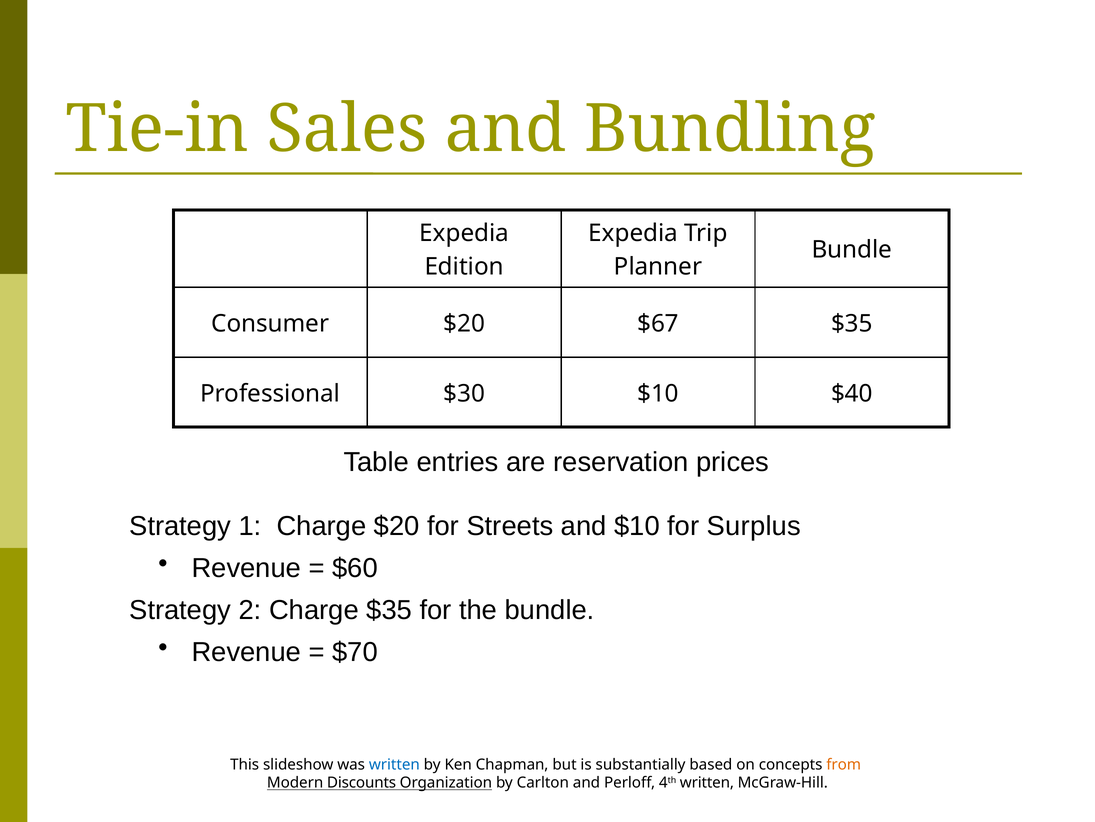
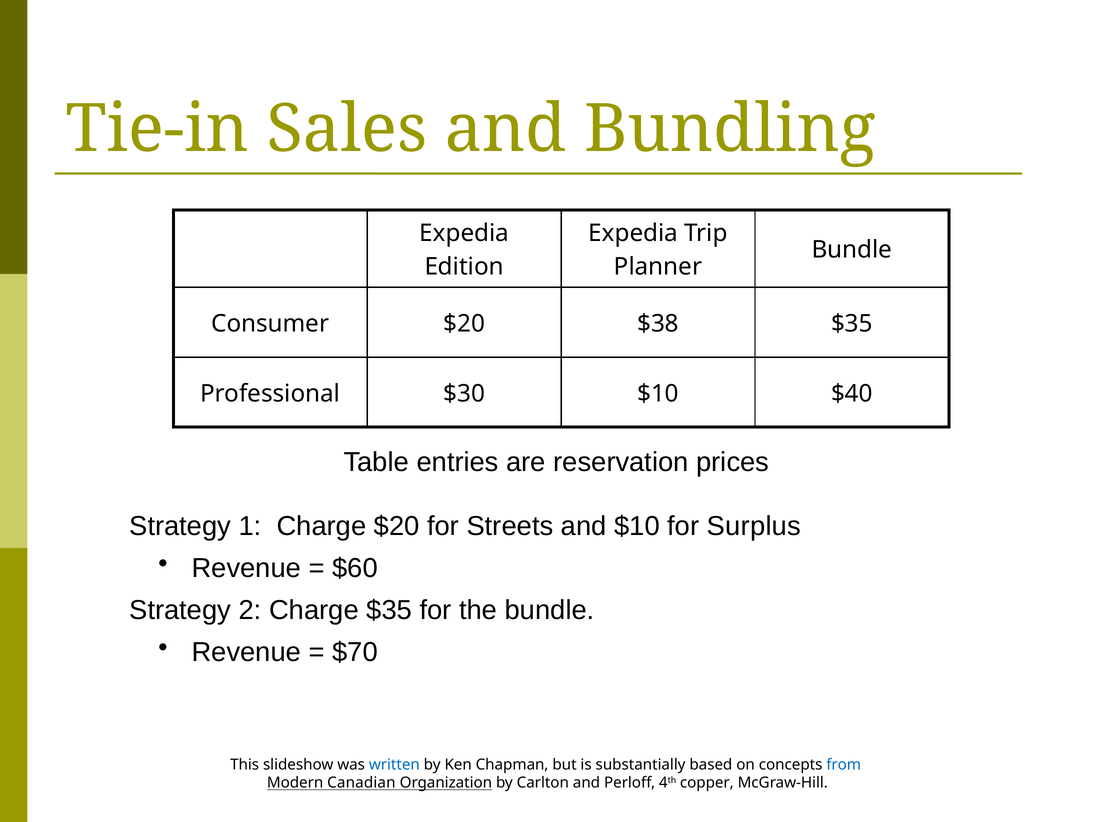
$67: $67 -> $38
from colour: orange -> blue
Discounts: Discounts -> Canadian
4th written: written -> copper
